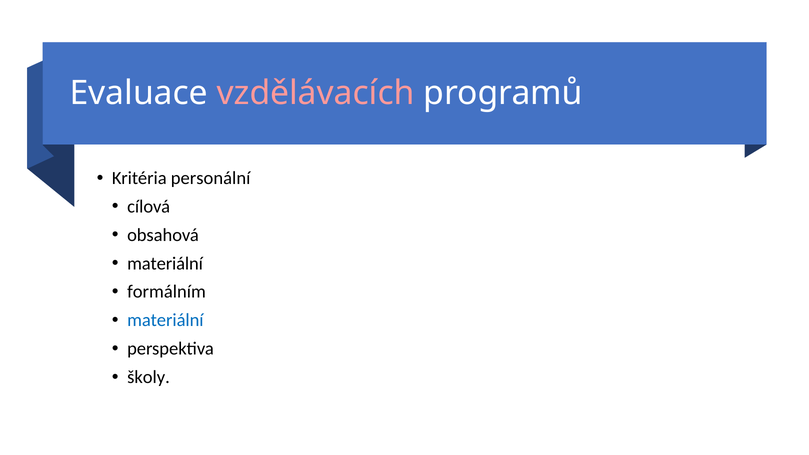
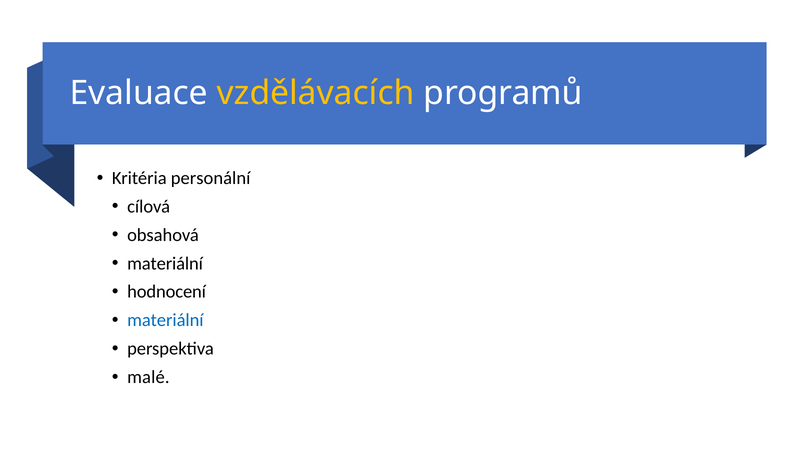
vzdělávacích colour: pink -> yellow
formálním: formálním -> hodnocení
školy: školy -> malé
